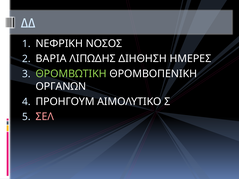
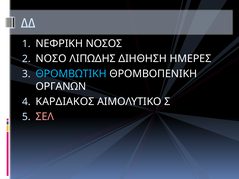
ΒΑΡΙΑ: ΒΑΡΙΑ -> ΝΟΣΟ
ΘΡΟΜΒΩΤΙΚΗ colour: light green -> light blue
ΠΡΟΗΓΟΥΜ: ΠΡΟΗΓΟΥΜ -> ΚΑΡΔΙΑΚΟΣ
